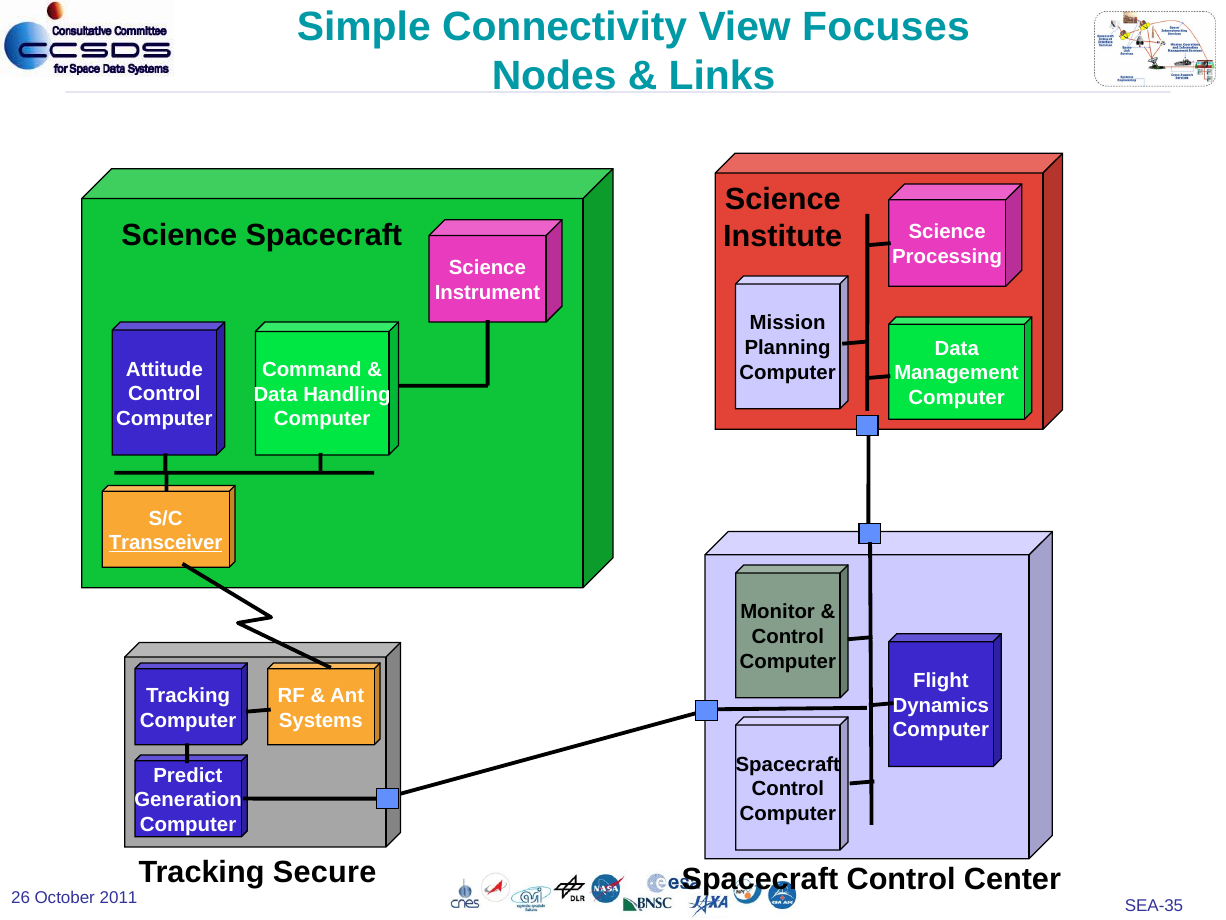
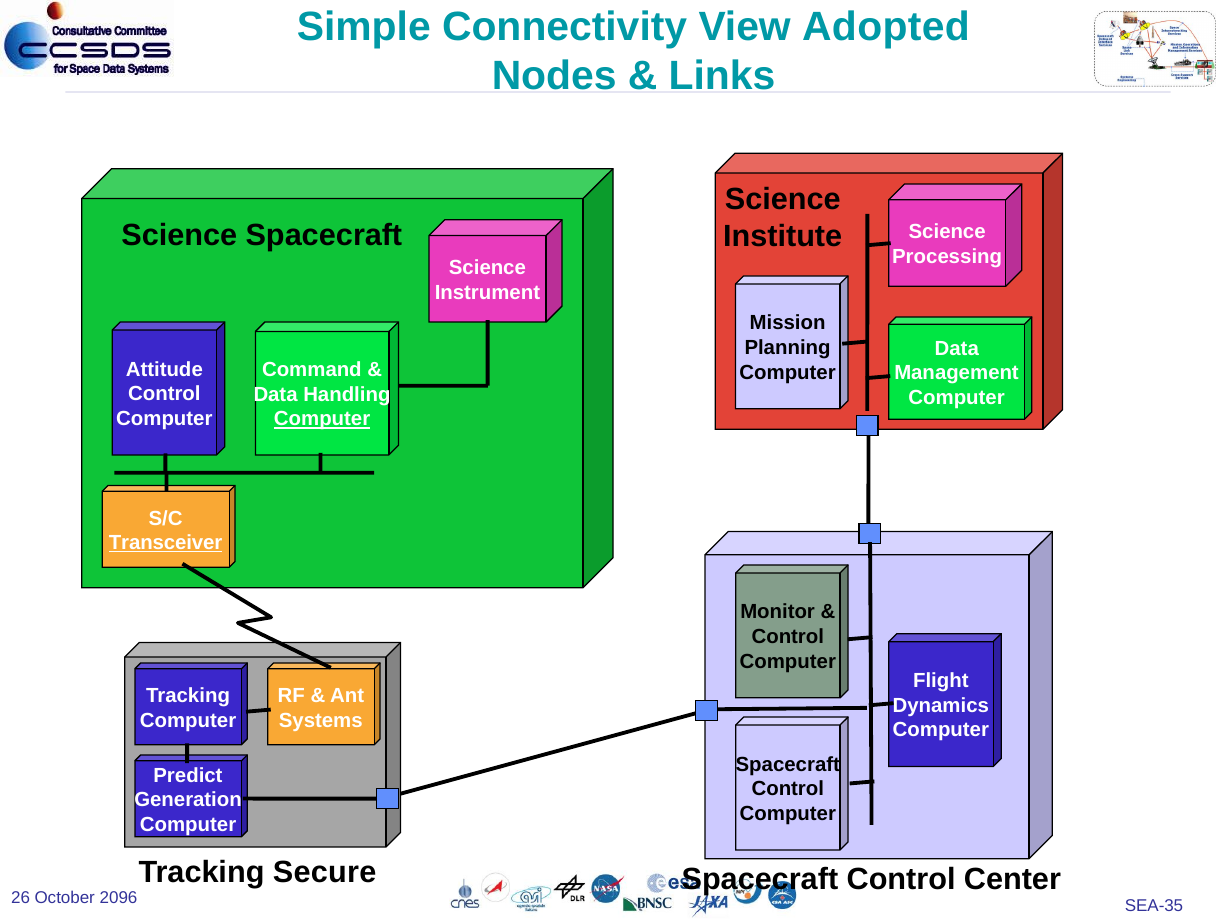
Focuses: Focuses -> Adopted
Computer at (322, 419) underline: none -> present
2011: 2011 -> 2096
